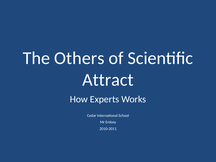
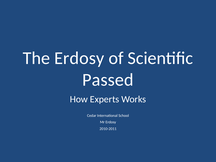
The Others: Others -> Erdosy
Attract: Attract -> Passed
